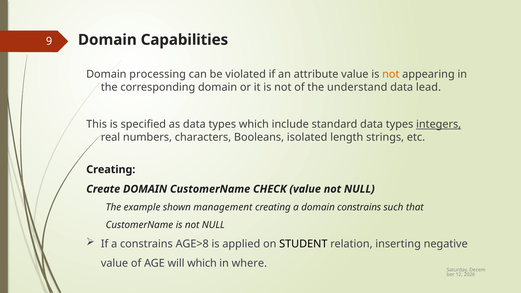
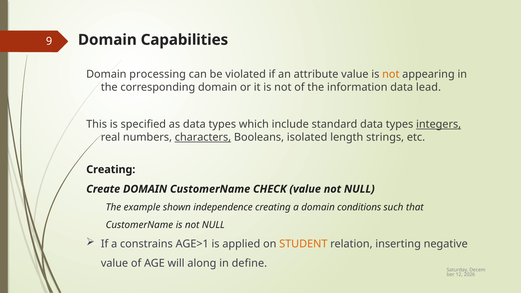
understand: understand -> information
characters underline: none -> present
management: management -> independence
domain constrains: constrains -> conditions
AGE>8: AGE>8 -> AGE>1
STUDENT colour: black -> orange
will which: which -> along
where: where -> define
